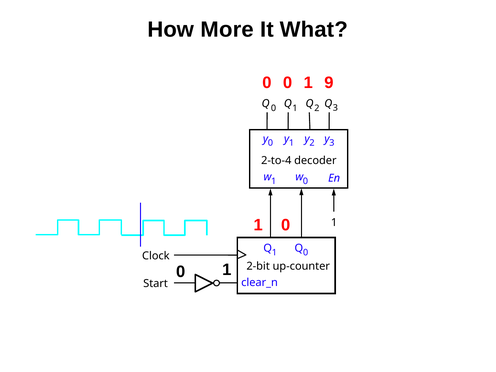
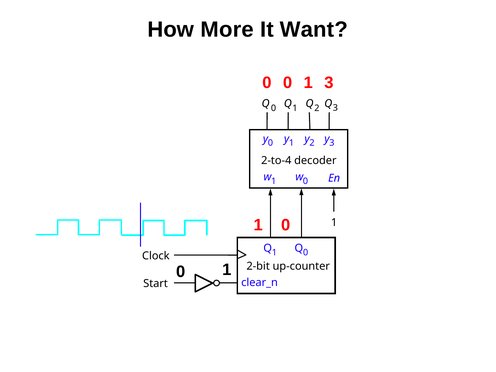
What: What -> Want
1 9: 9 -> 3
